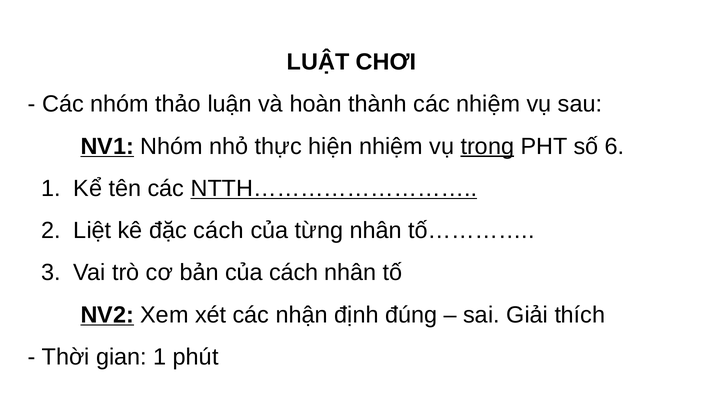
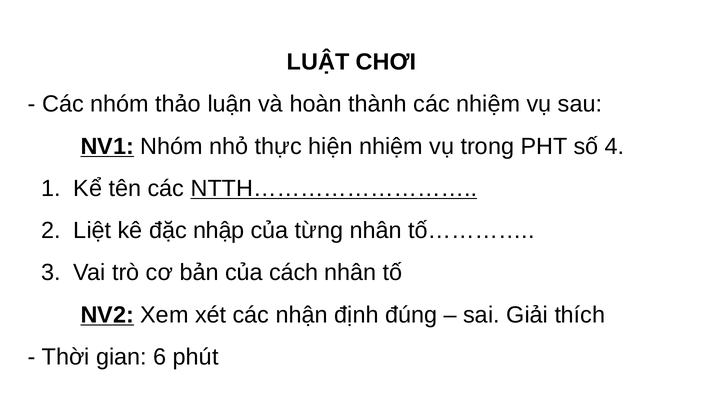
trong underline: present -> none
6: 6 -> 4
đặc cách: cách -> nhập
gian 1: 1 -> 6
